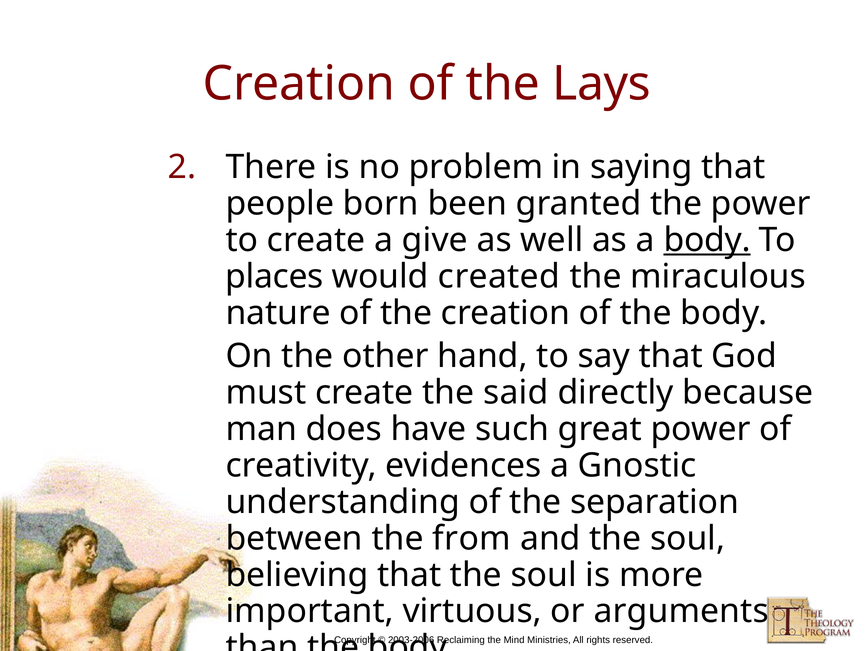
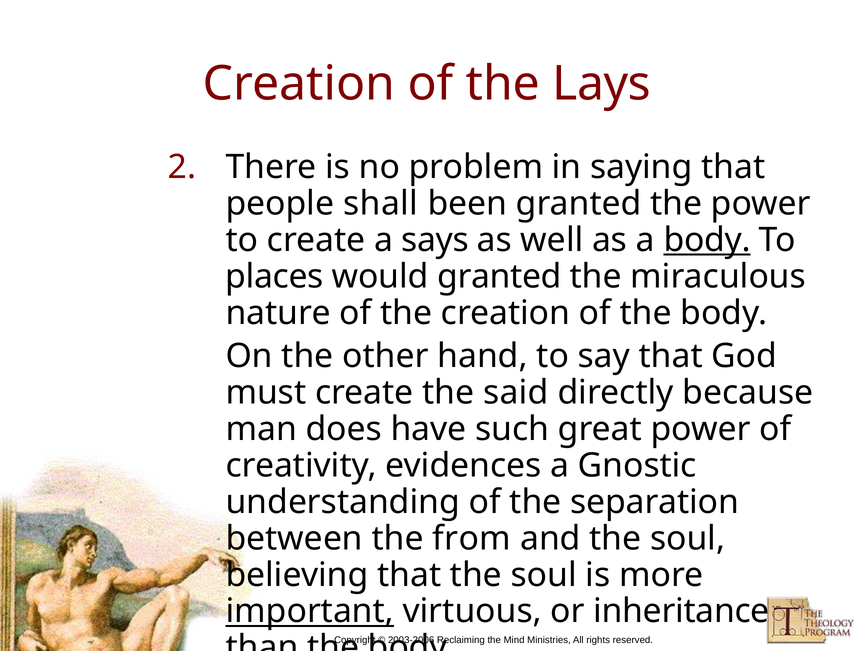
born: born -> shall
give: give -> says
would created: created -> granted
important underline: none -> present
arguments: arguments -> inheritance
